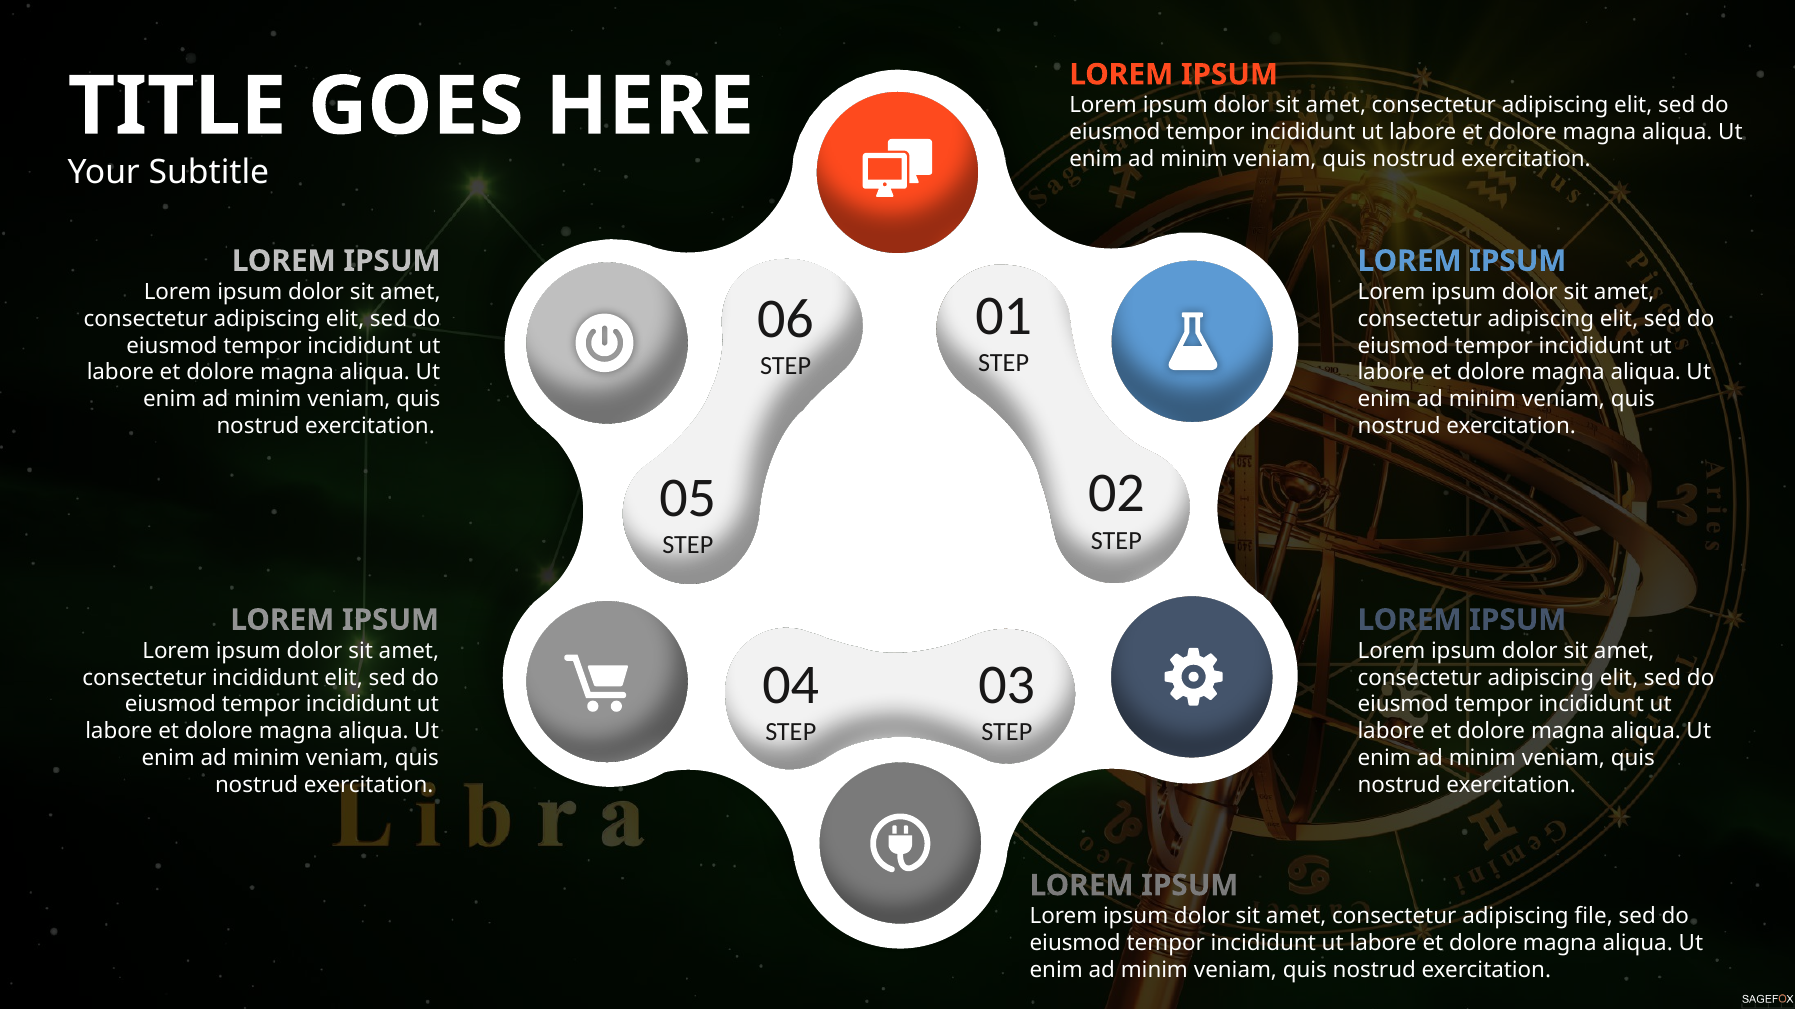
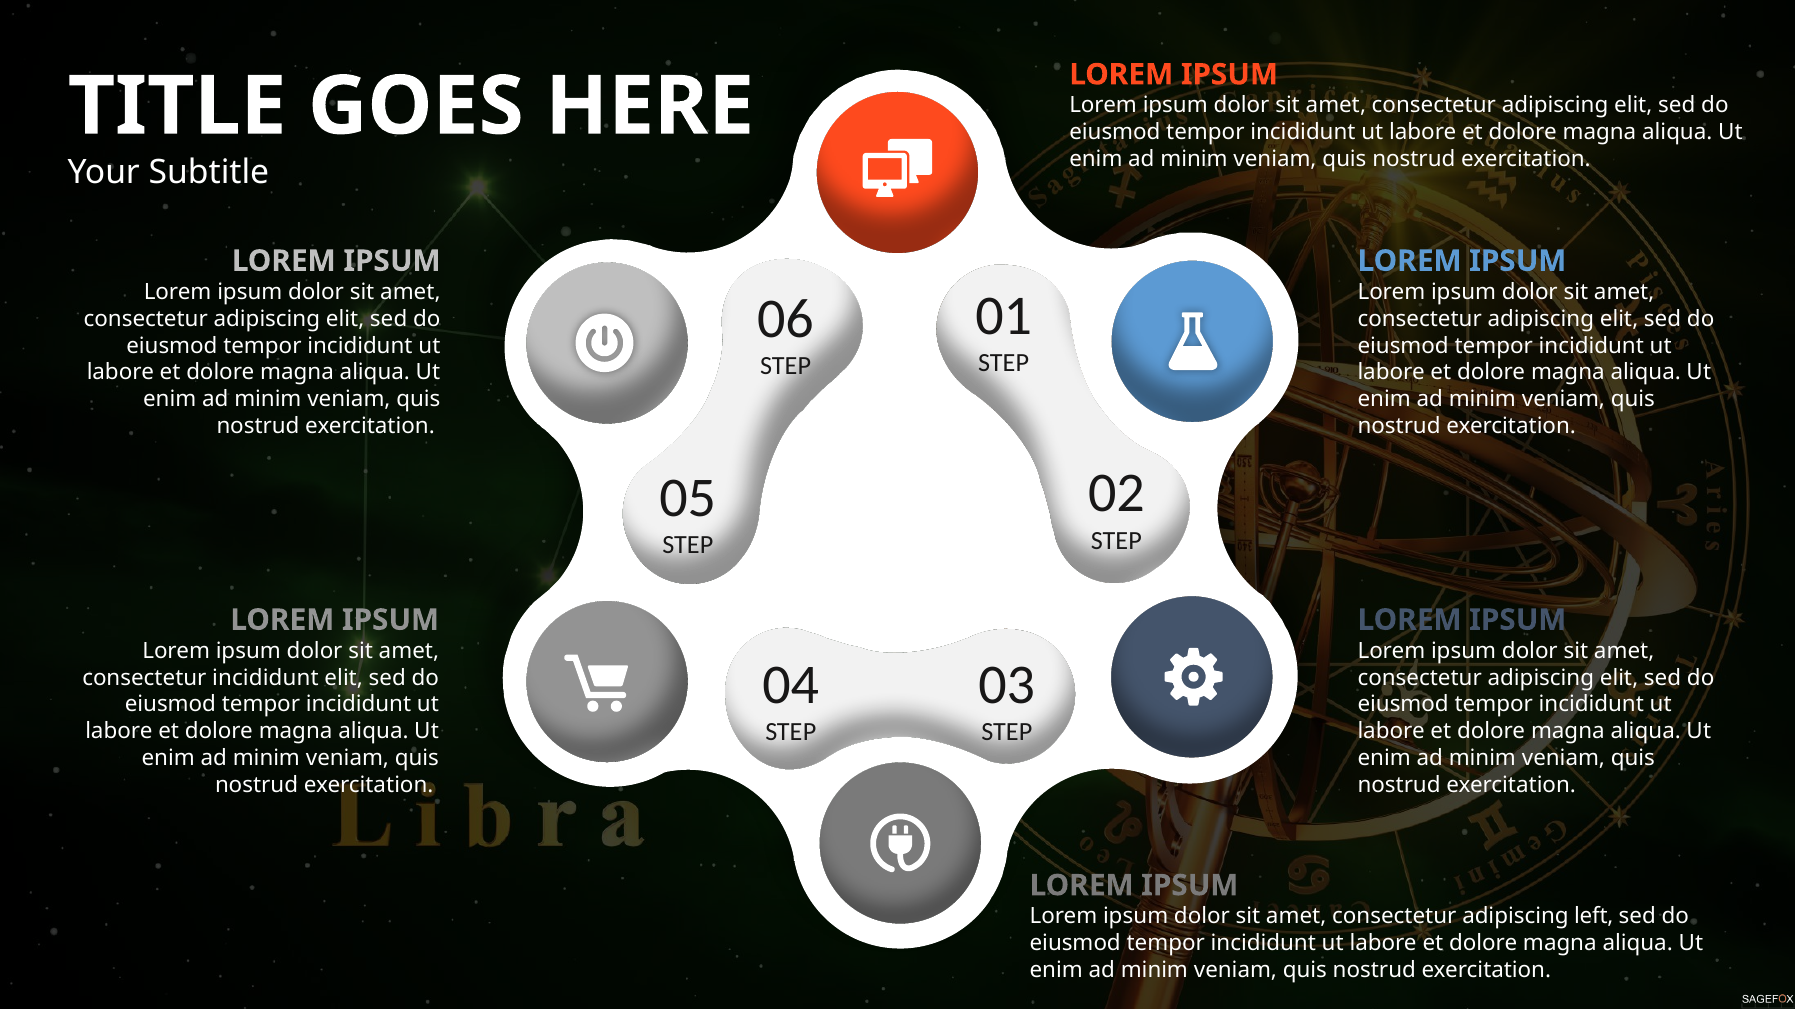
file: file -> left
